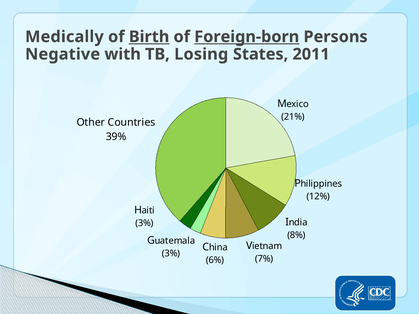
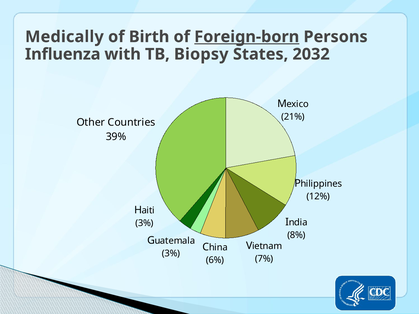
Birth underline: present -> none
Negative: Negative -> Influenza
Losing: Losing -> Biopsy
2011: 2011 -> 2032
